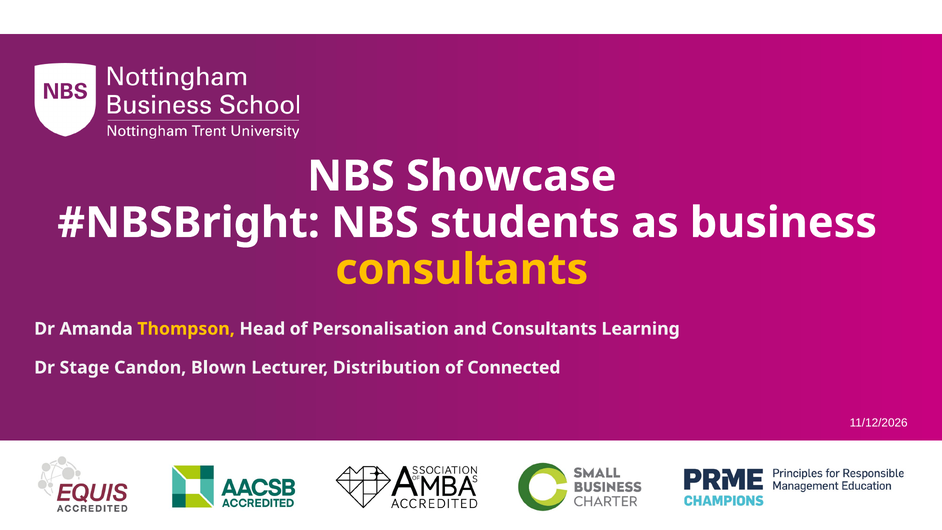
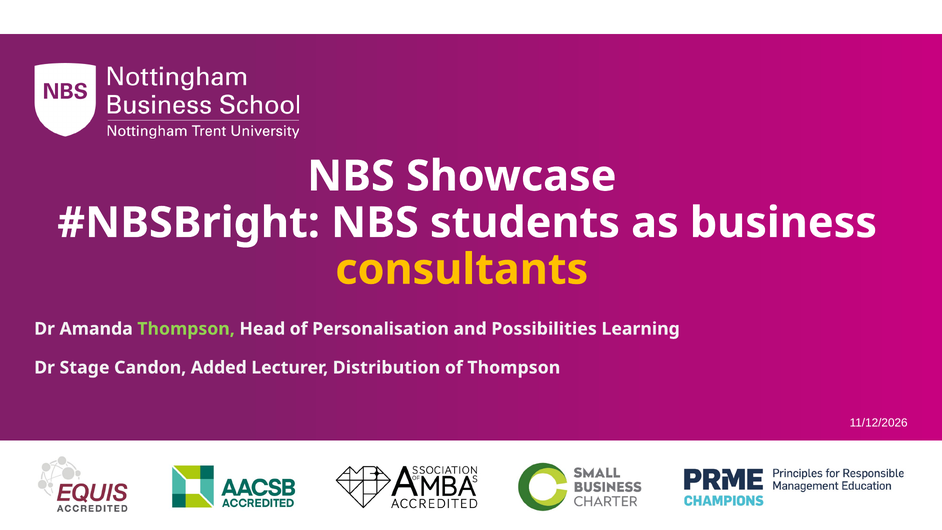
Thompson at (186, 329) colour: yellow -> light green
and Consultants: Consultants -> Possibilities
Blown: Blown -> Added
of Connected: Connected -> Thompson
